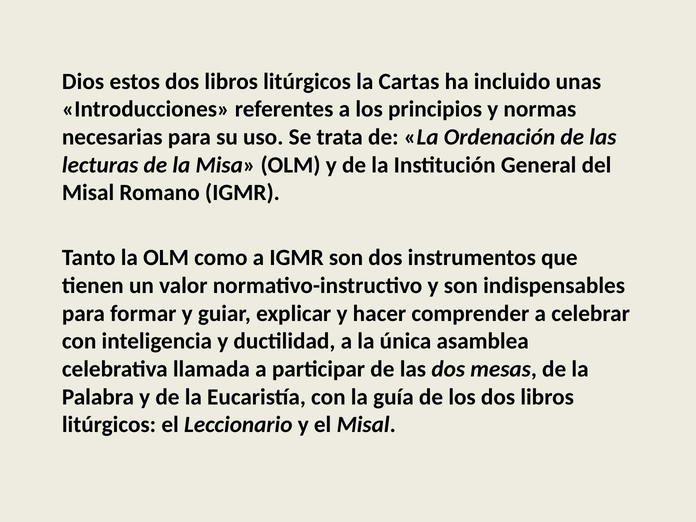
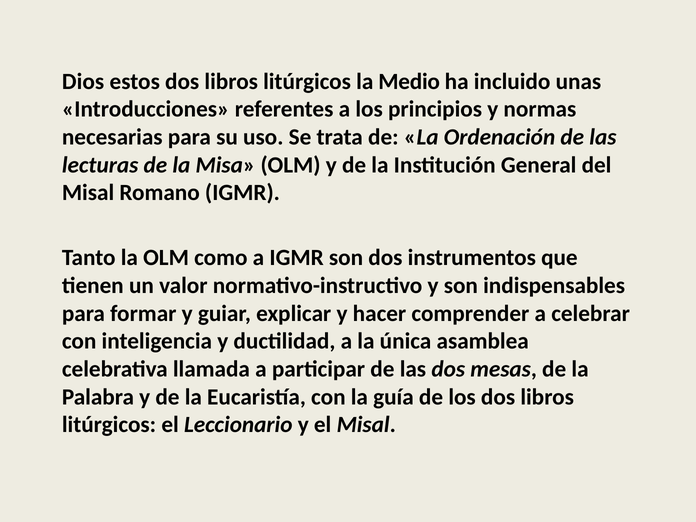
Cartas: Cartas -> Medio
